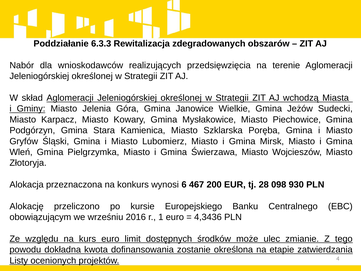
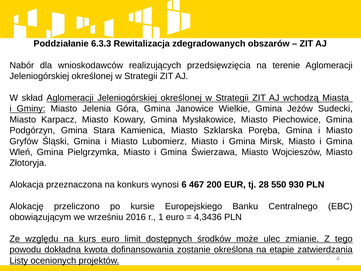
098: 098 -> 550
